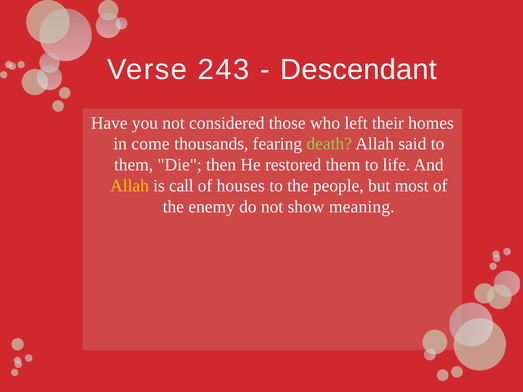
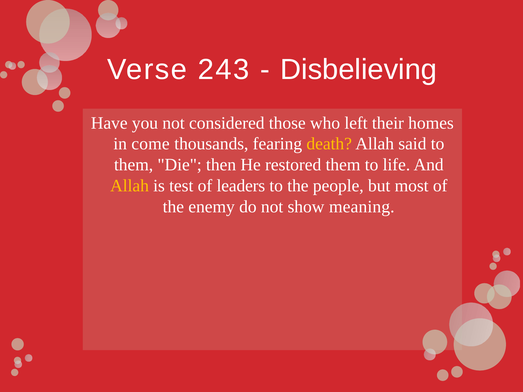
Descendant: Descendant -> Disbelieving
death colour: light green -> yellow
call: call -> test
houses: houses -> leaders
